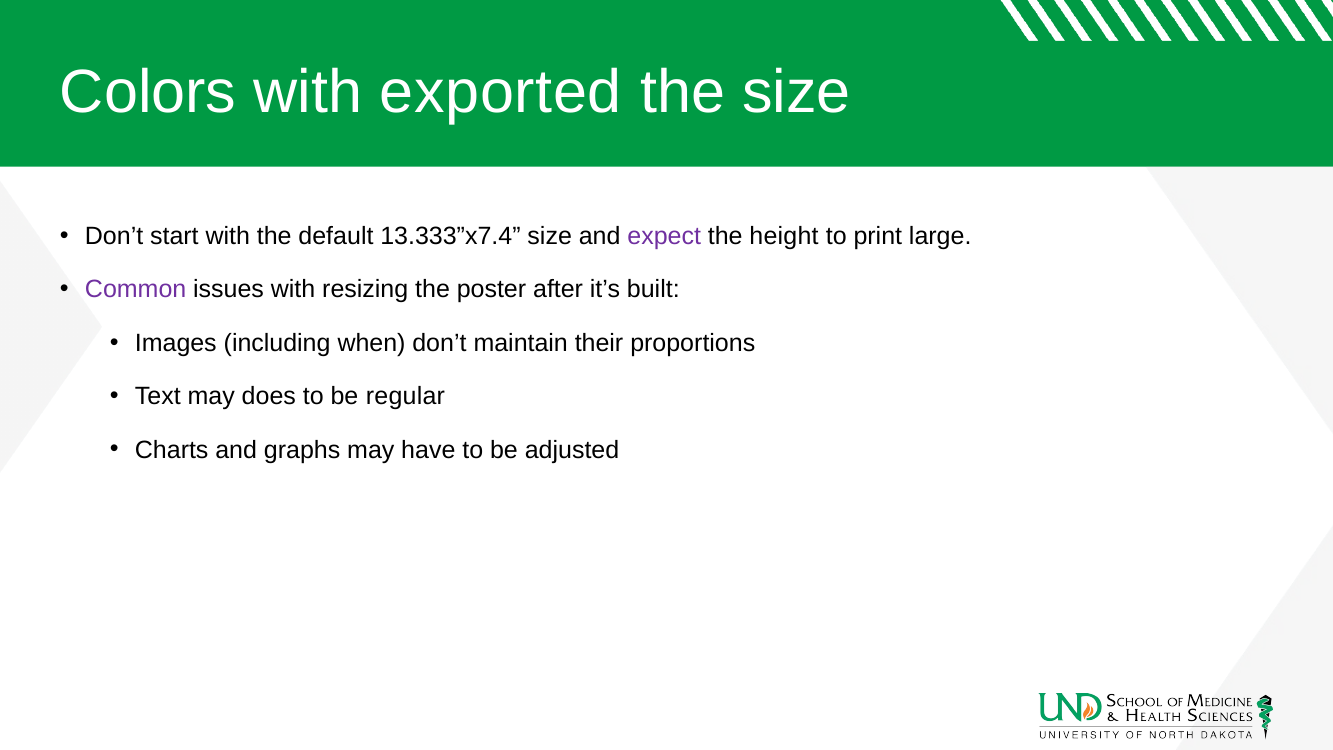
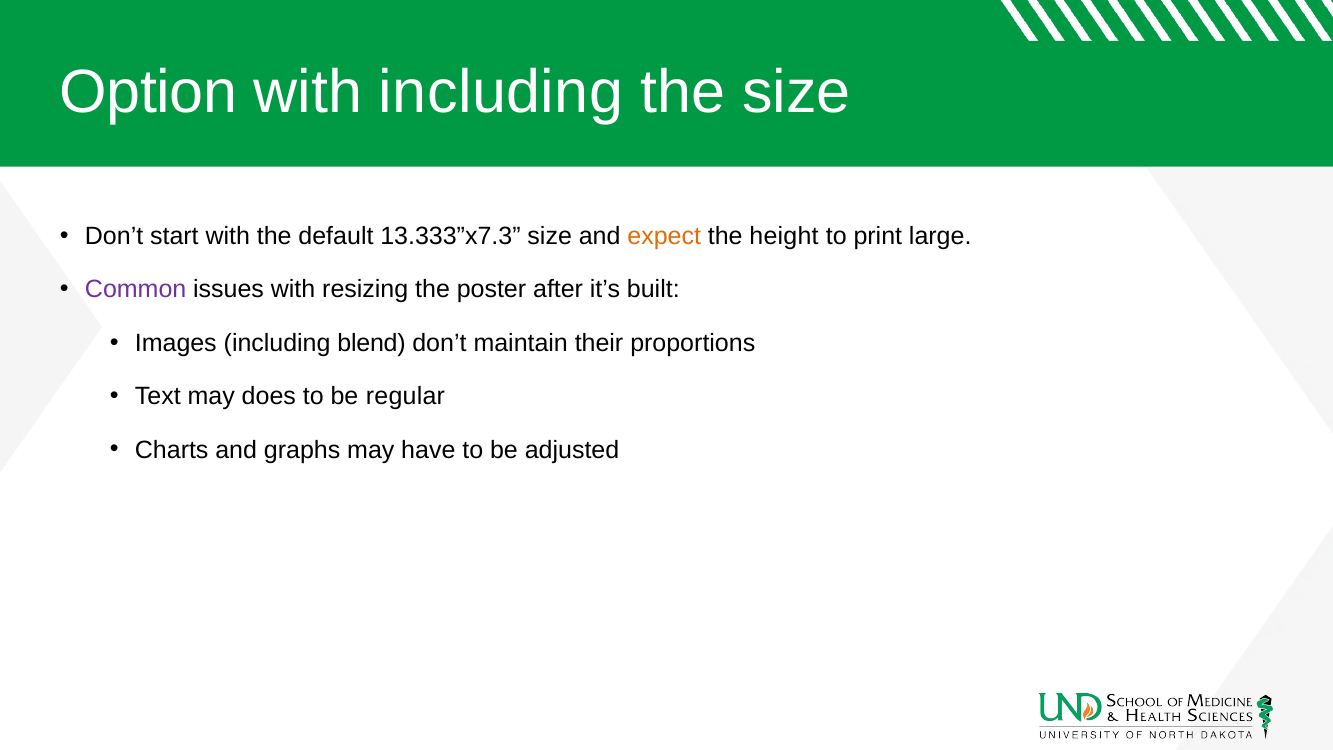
Colors: Colors -> Option
with exported: exported -> including
13.333”x7.4: 13.333”x7.4 -> 13.333”x7.3
expect colour: purple -> orange
when: when -> blend
